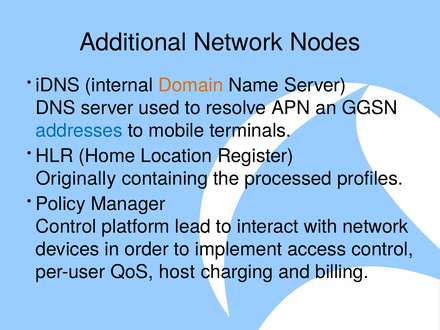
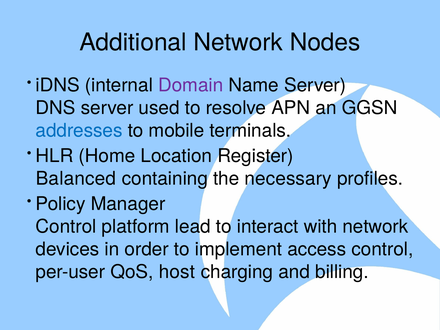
Domain colour: orange -> purple
Originally: Originally -> Balanced
processed: processed -> necessary
